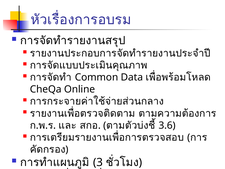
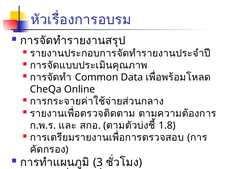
3.6: 3.6 -> 1.8
